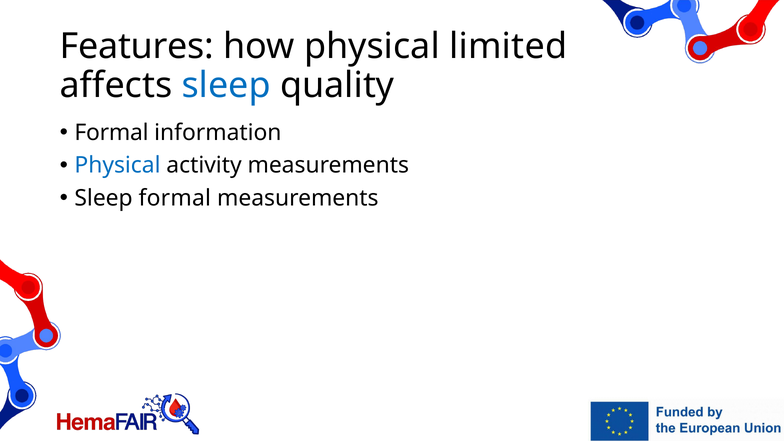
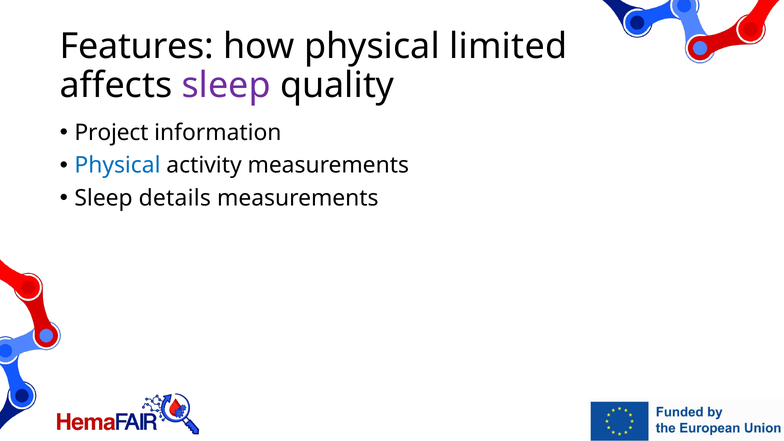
sleep at (226, 85) colour: blue -> purple
Formal at (112, 133): Formal -> Project
Sleep formal: formal -> details
